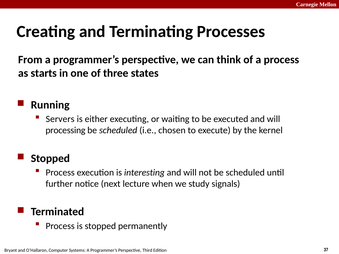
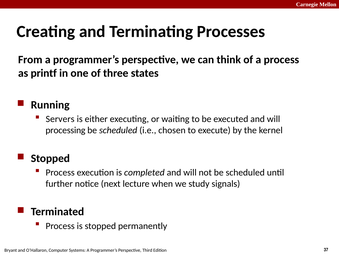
starts: starts -> printf
interesting: interesting -> completed
